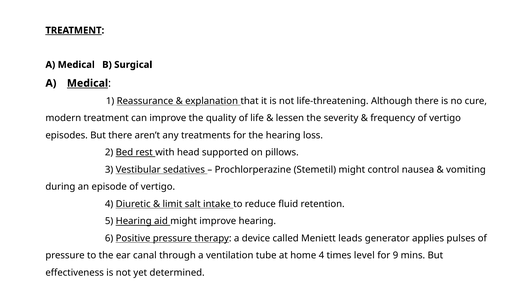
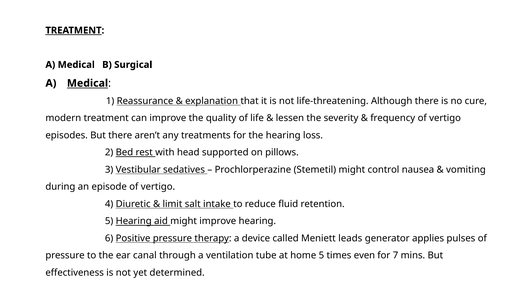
home 4: 4 -> 5
level: level -> even
9: 9 -> 7
